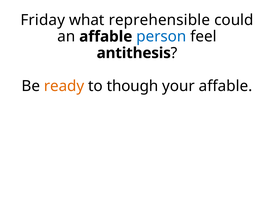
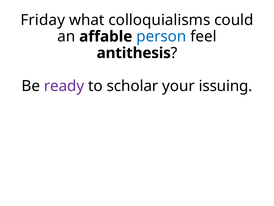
reprehensible: reprehensible -> colloquialisms
ready colour: orange -> purple
though: though -> scholar
your affable: affable -> issuing
